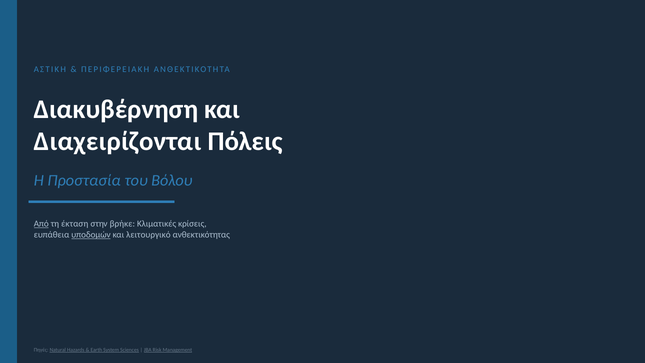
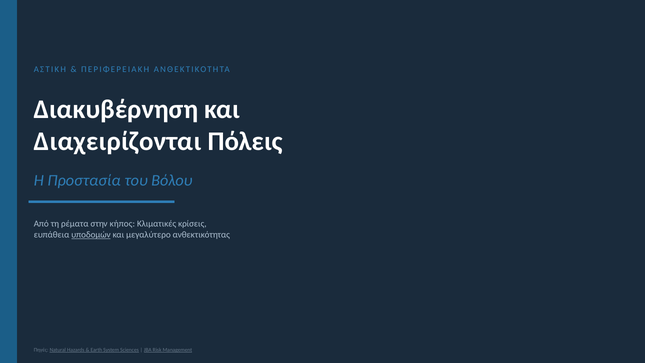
Από underline: present -> none
έκταση: έκταση -> ρέματα
βρήκε: βρήκε -> κήπος
λειτουργικό: λειτουργικό -> μεγαλύτερο
